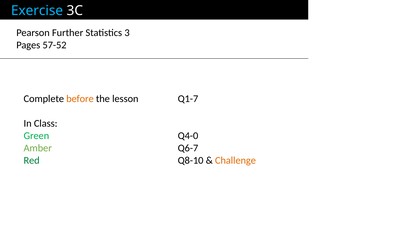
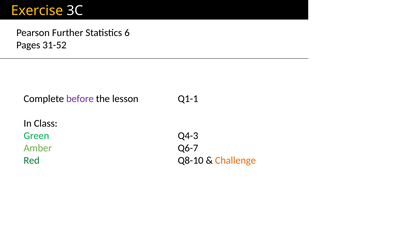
Exercise colour: light blue -> yellow
3: 3 -> 6
57-52: 57-52 -> 31-52
before colour: orange -> purple
Q1-7: Q1-7 -> Q1-1
Q4-0: Q4-0 -> Q4-3
